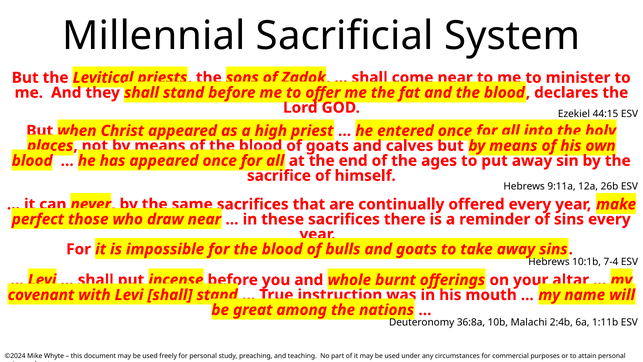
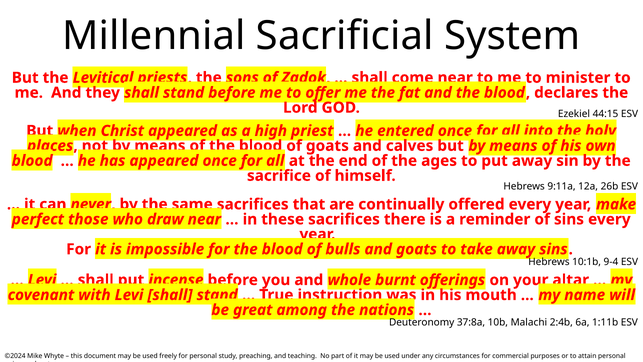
7-4: 7-4 -> 9-4
36:8a: 36:8a -> 37:8a
